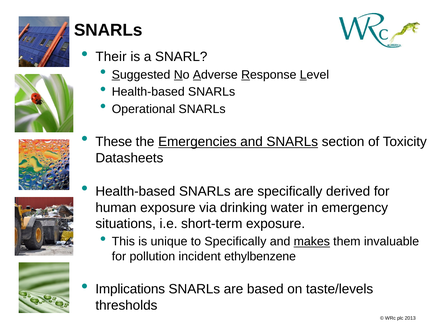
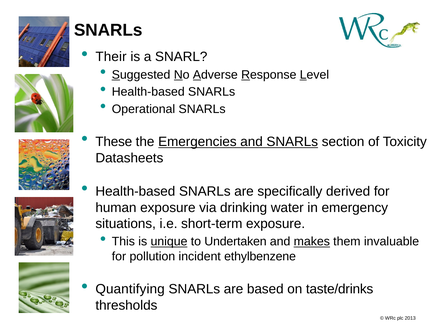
unique underline: none -> present
to Specifically: Specifically -> Undertaken
Implications: Implications -> Quantifying
taste/levels: taste/levels -> taste/drinks
